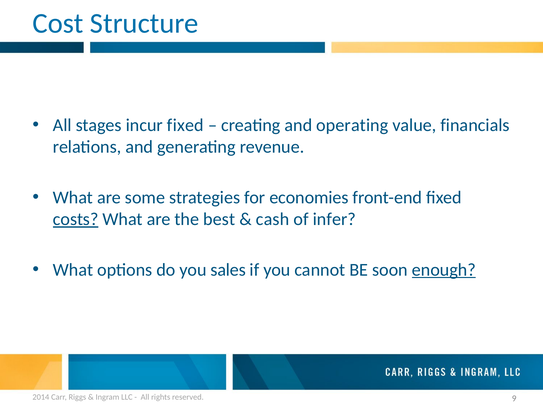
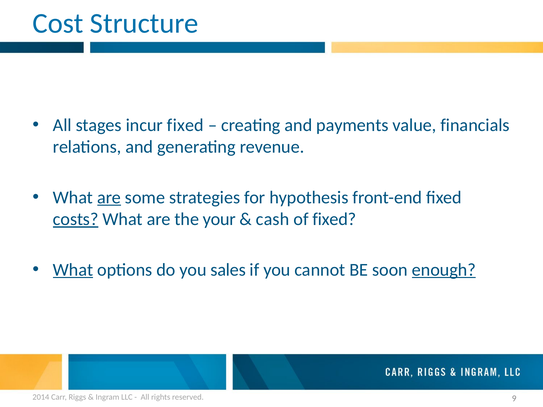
operating: operating -> payments
are at (109, 198) underline: none -> present
economies: economies -> hypothesis
best: best -> your
of infer: infer -> fixed
What at (73, 270) underline: none -> present
